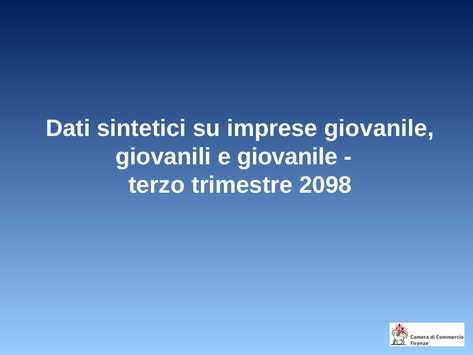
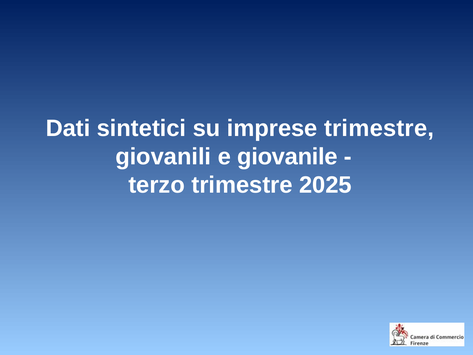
imprese giovanile: giovanile -> trimestre
2098: 2098 -> 2025
